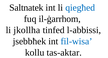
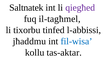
qiegħed colour: blue -> purple
il-ġarrhom: il-ġarrhom -> il-tagħmel
jkollha: jkollha -> tixorbu
jsebbħek: jsebbħek -> jħaddmu
